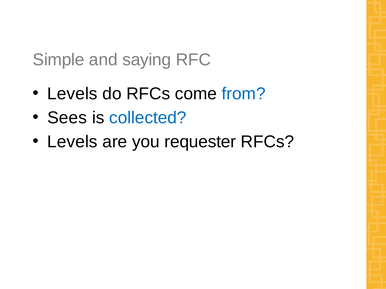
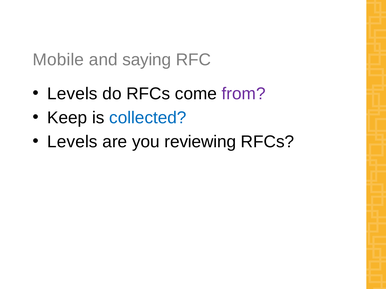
Simple: Simple -> Mobile
from colour: blue -> purple
Sees: Sees -> Keep
requester: requester -> reviewing
